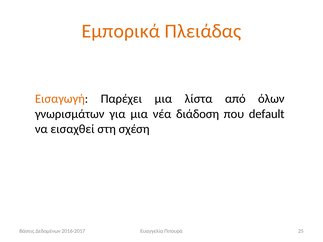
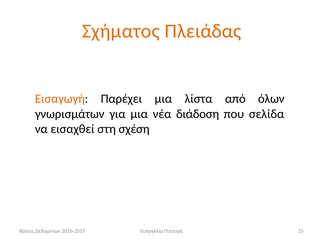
Εμπορικά: Εμπορικά -> Σχήματος
default: default -> σελίδα
